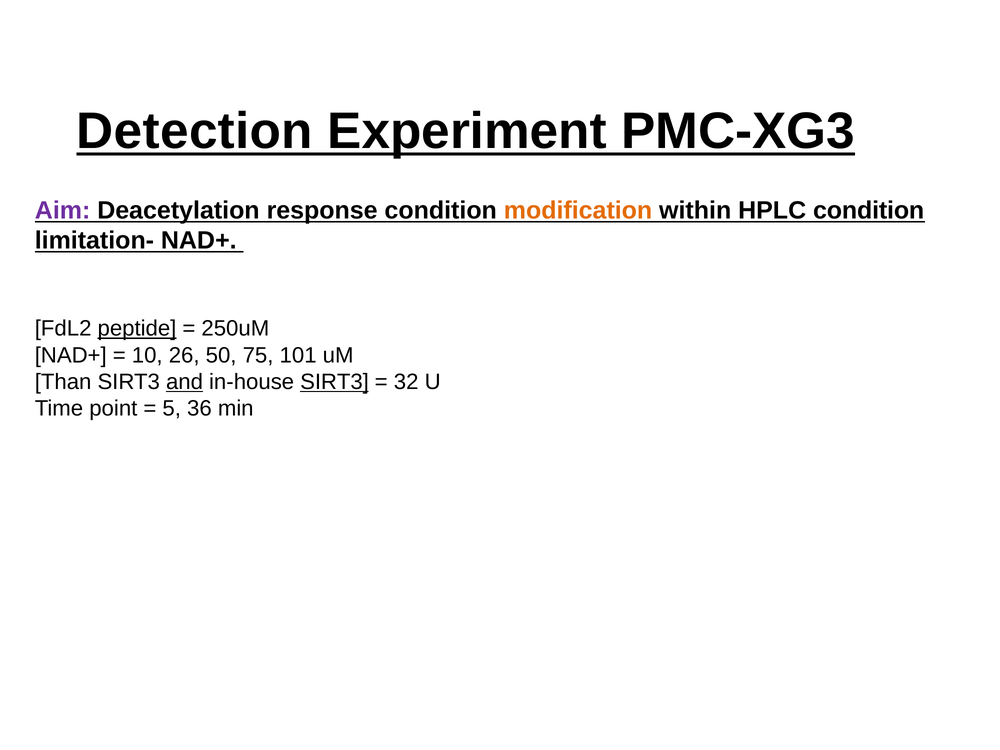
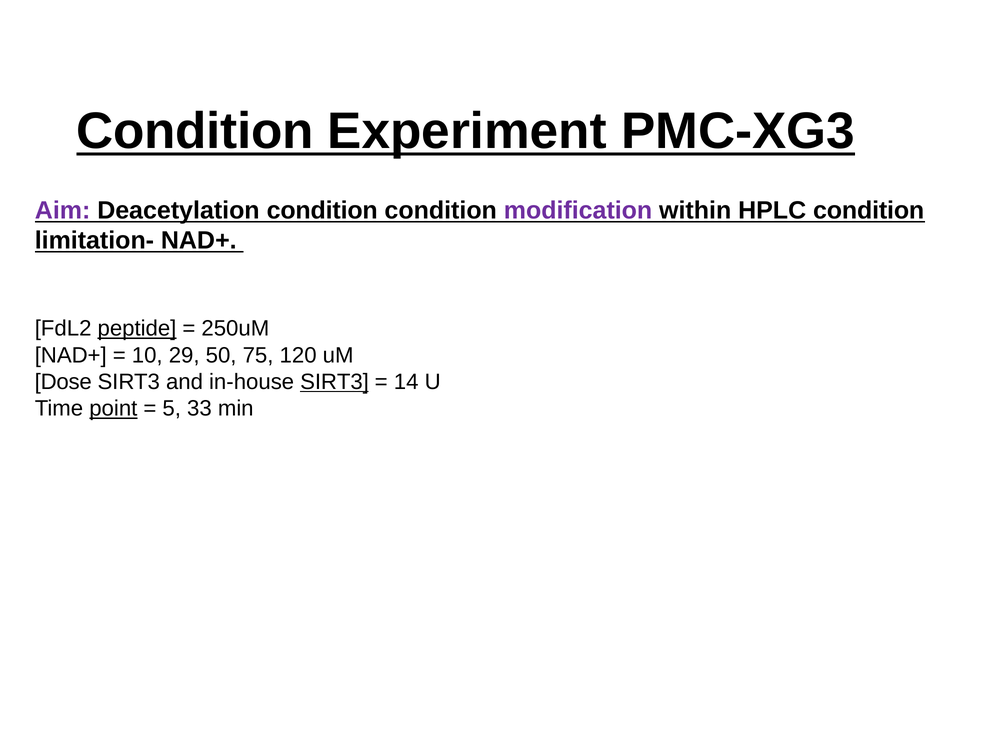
Detection at (195, 131): Detection -> Condition
Deacetylation response: response -> condition
modification colour: orange -> purple
26: 26 -> 29
101: 101 -> 120
Than: Than -> Dose
and underline: present -> none
32: 32 -> 14
point underline: none -> present
36: 36 -> 33
